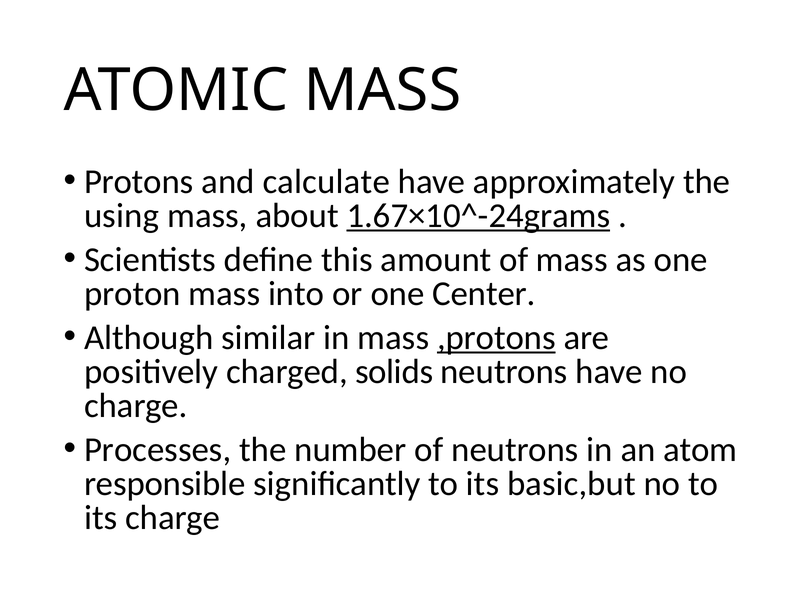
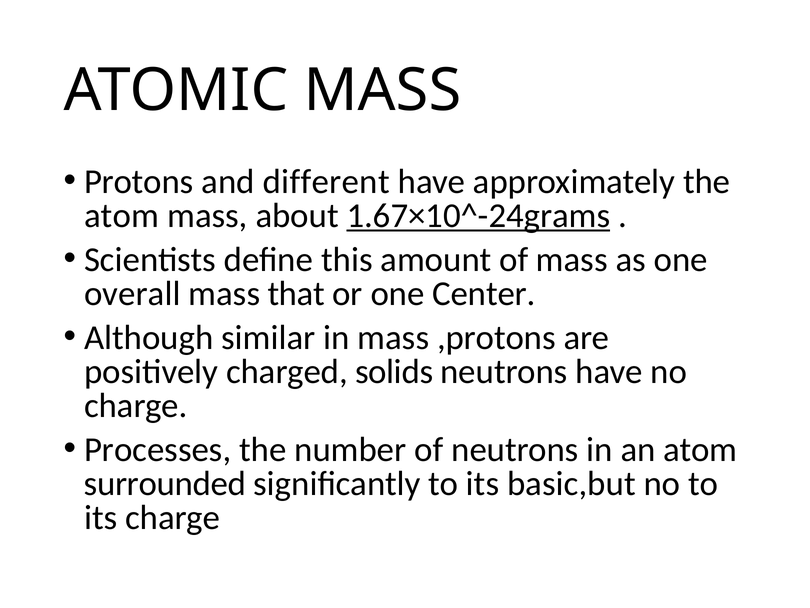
calculate: calculate -> different
using at (122, 215): using -> atom
proton: proton -> overall
into: into -> that
,protons underline: present -> none
responsible: responsible -> surrounded
